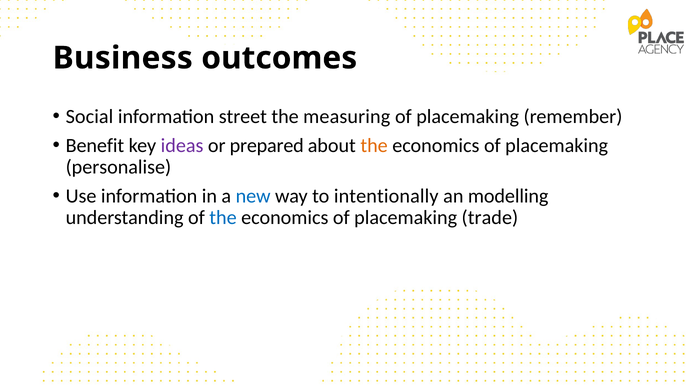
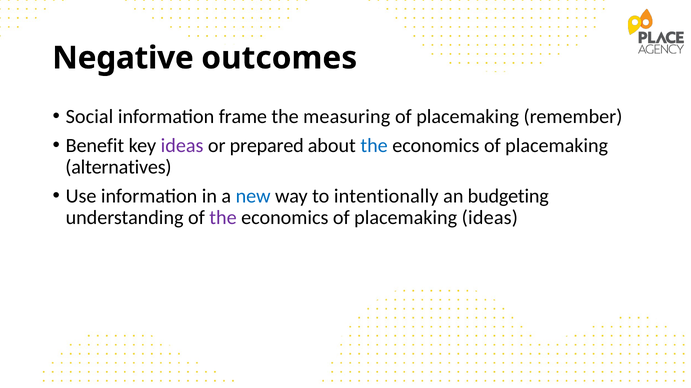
Business: Business -> Negative
street: street -> frame
the at (374, 146) colour: orange -> blue
personalise: personalise -> alternatives
modelling: modelling -> budgeting
the at (223, 218) colour: blue -> purple
placemaking trade: trade -> ideas
